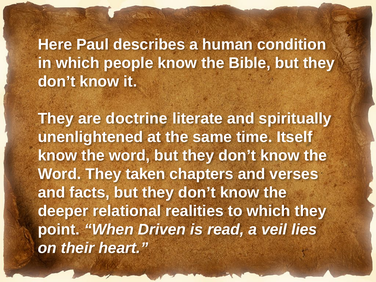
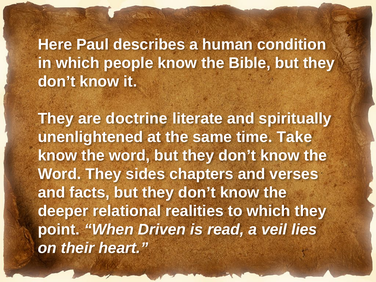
Itself: Itself -> Take
taken: taken -> sides
